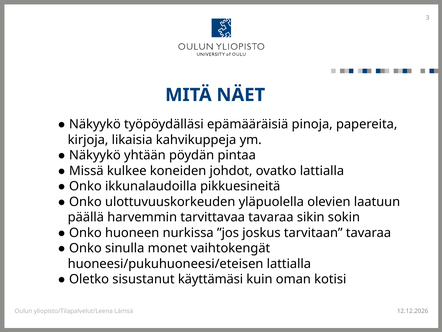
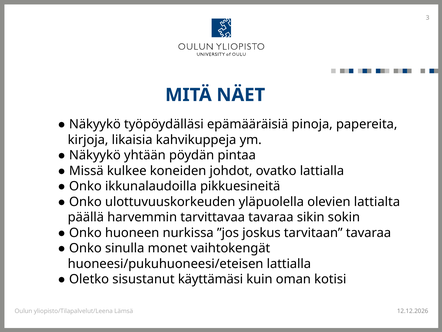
laatuun: laatuun -> lattialta
